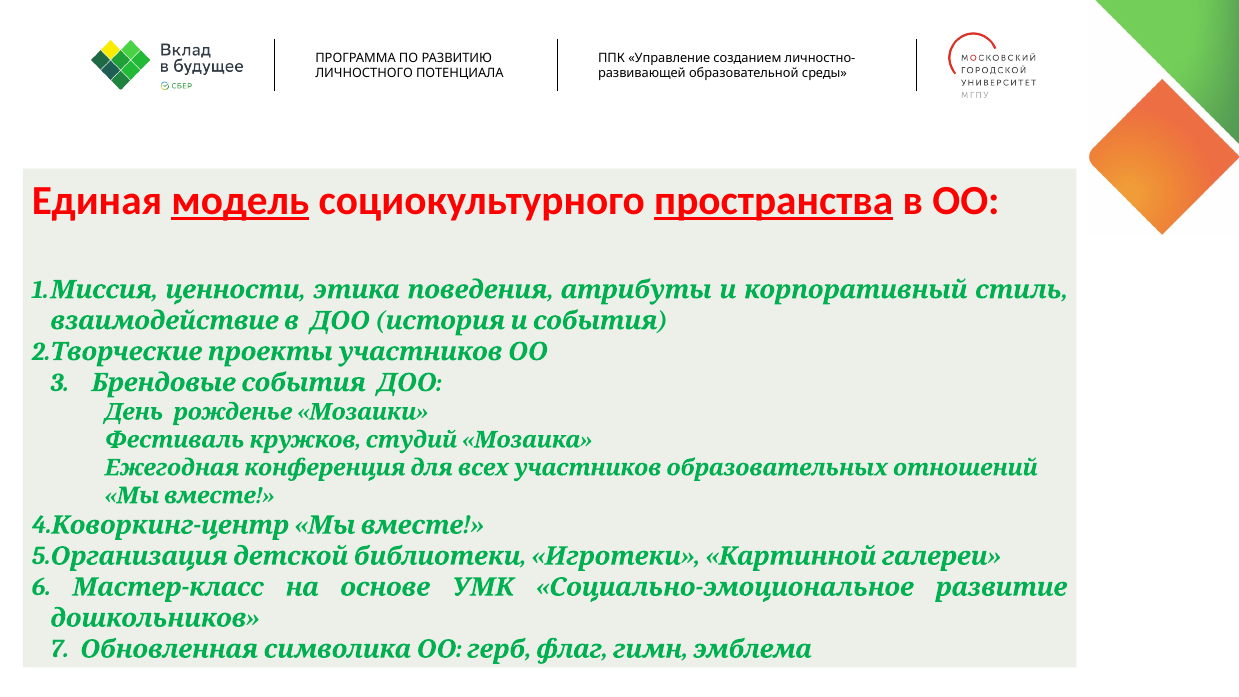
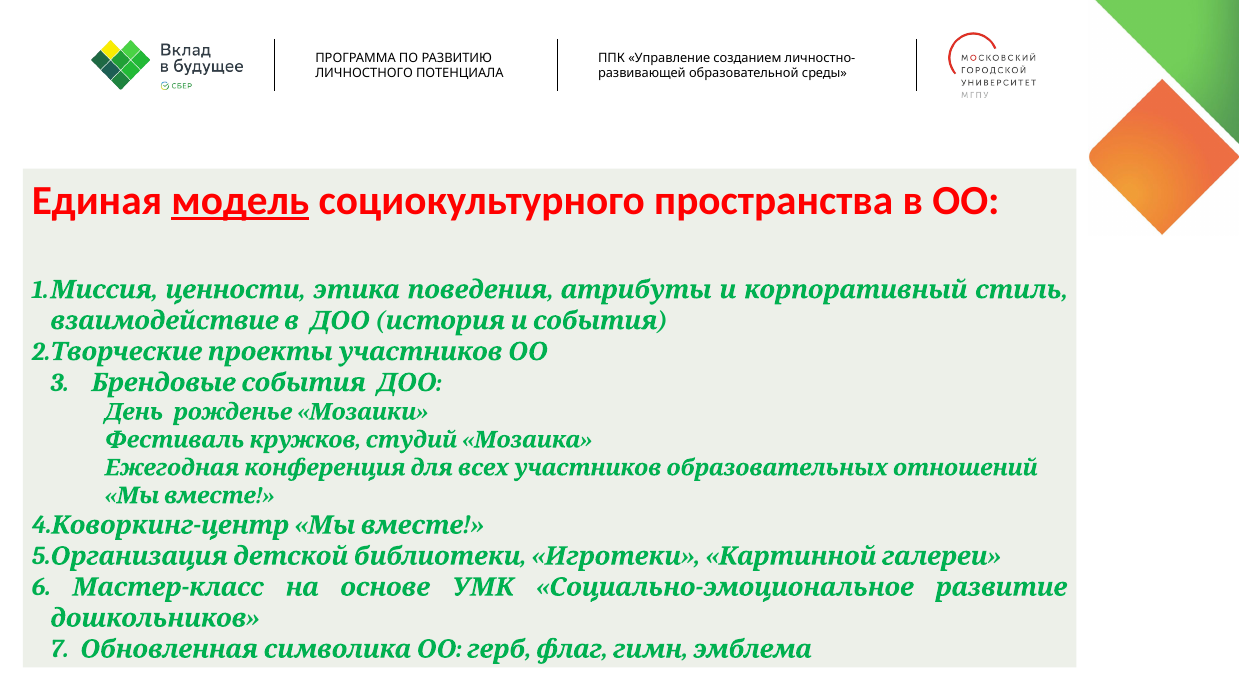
пространства underline: present -> none
